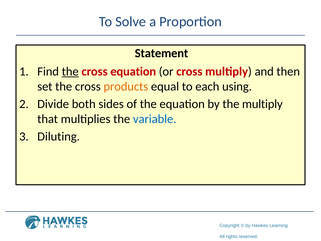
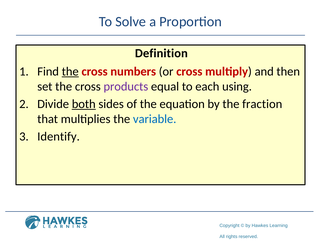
Statement: Statement -> Definition
cross equation: equation -> numbers
products colour: orange -> purple
both underline: none -> present
the multiply: multiply -> fraction
Diluting: Diluting -> Identify
